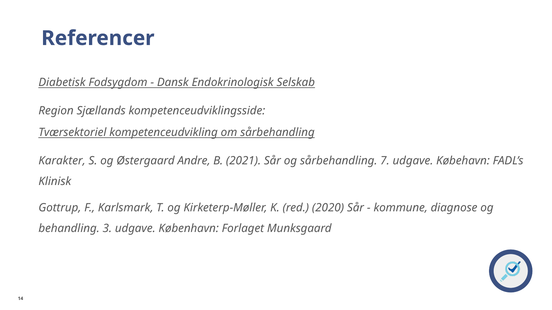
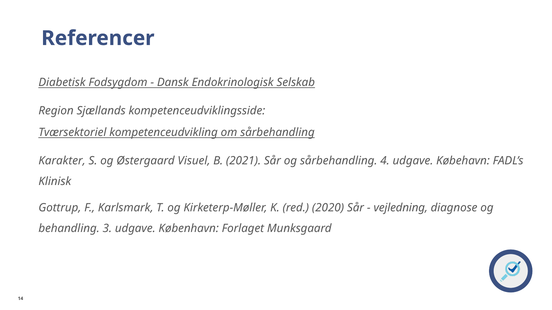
Andre: Andre -> Visuel
7: 7 -> 4
kommune: kommune -> vejledning
